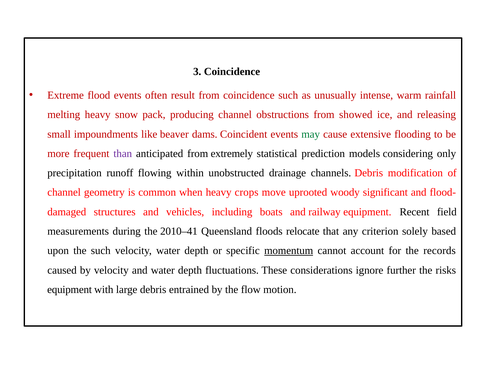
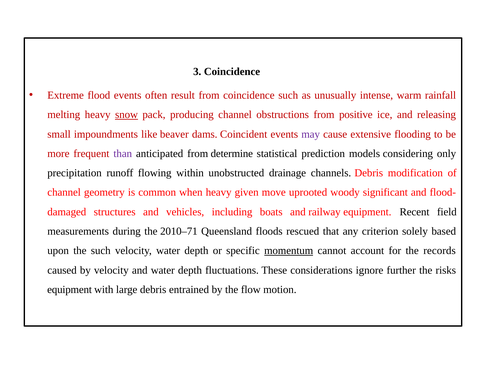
snow underline: none -> present
showed: showed -> positive
may colour: green -> purple
extremely: extremely -> determine
crops: crops -> given
2010–41: 2010–41 -> 2010–71
relocate: relocate -> rescued
